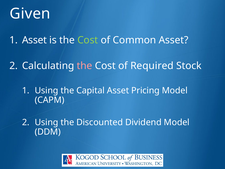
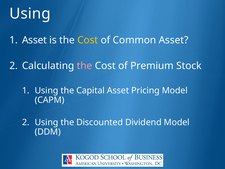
Given at (30, 14): Given -> Using
Cost at (88, 40) colour: light green -> yellow
Required: Required -> Premium
